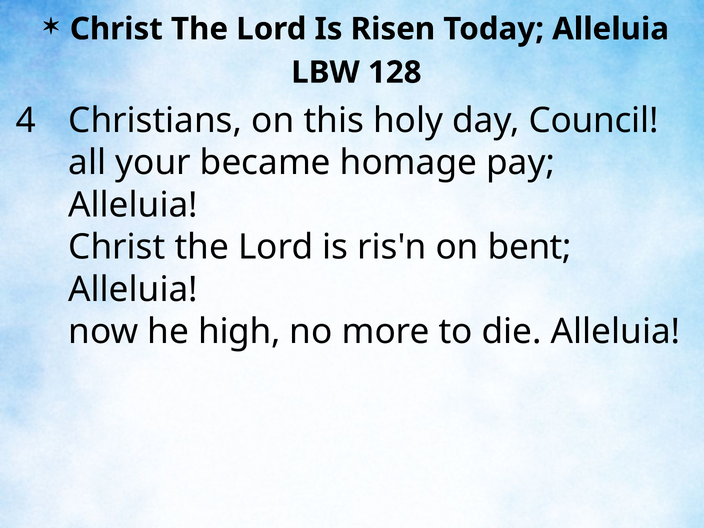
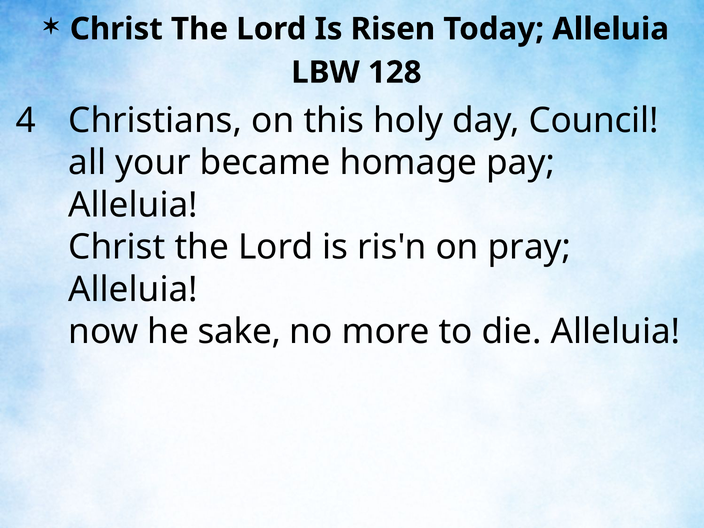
bent: bent -> pray
high: high -> sake
